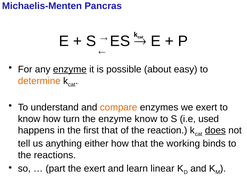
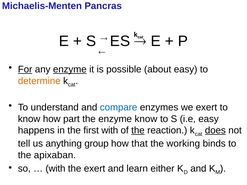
For underline: none -> present
compare colour: orange -> blue
turn: turn -> part
i.e used: used -> easy
first that: that -> with
the at (138, 131) underline: none -> present
either: either -> group
reactions: reactions -> apixaban
part at (55, 169): part -> with
linear: linear -> either
